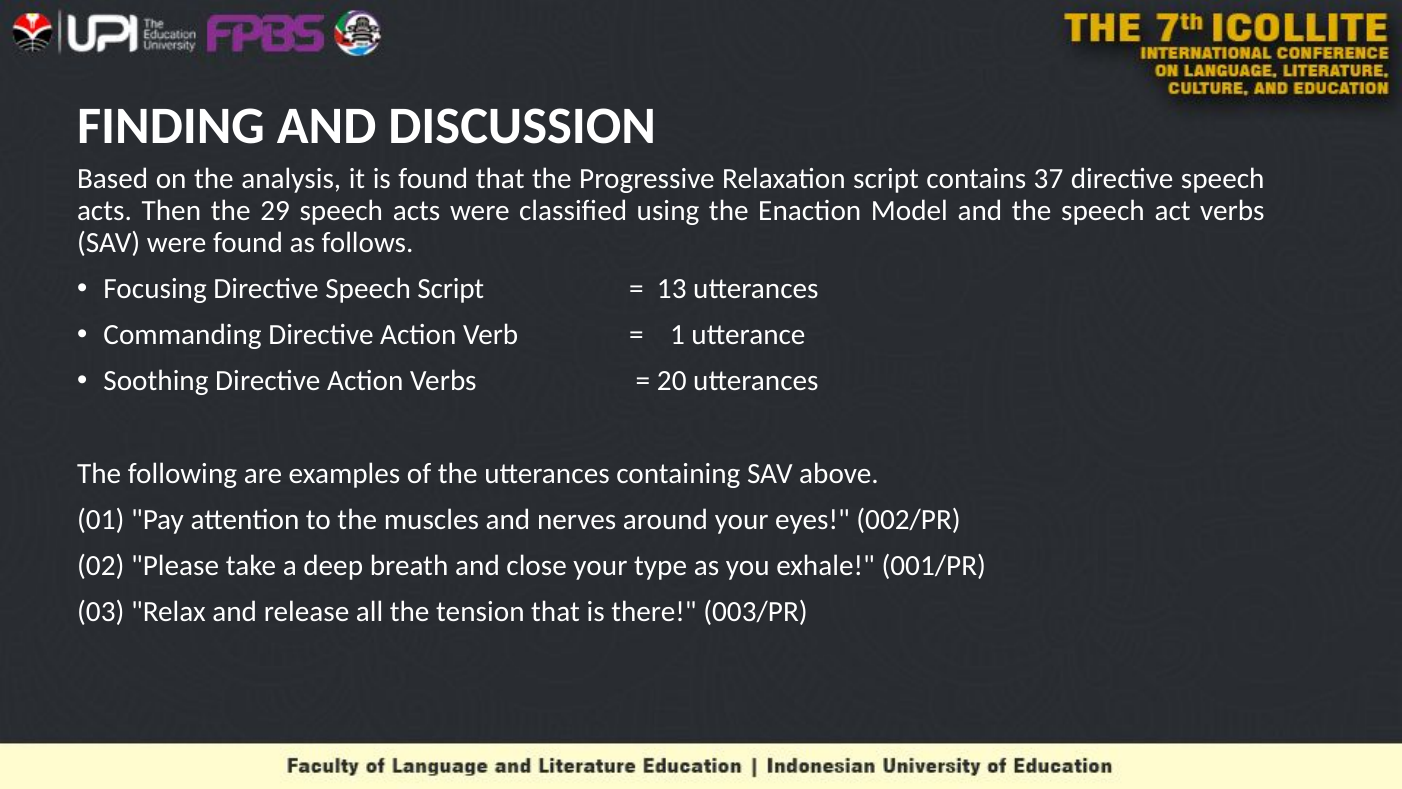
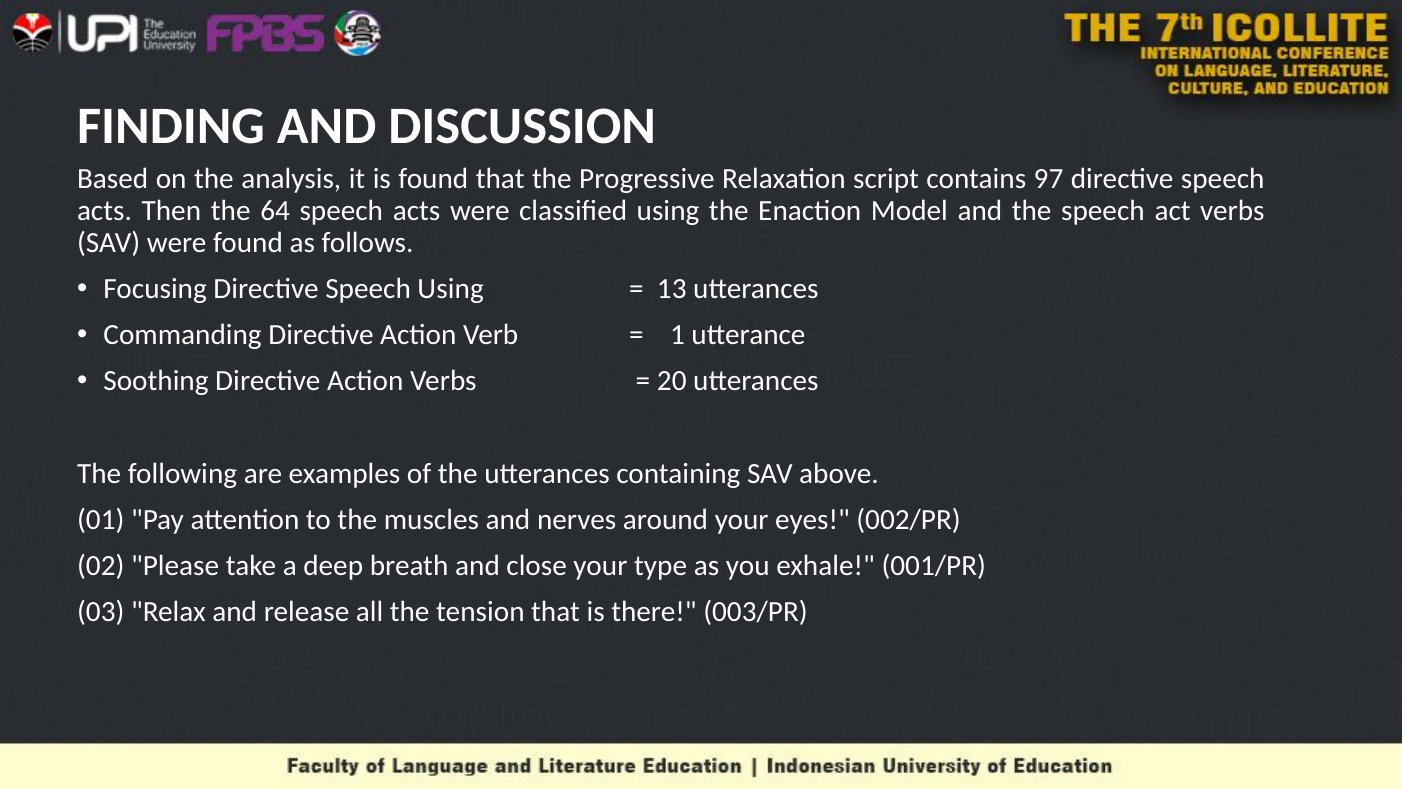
37: 37 -> 97
29: 29 -> 64
Speech Script: Script -> Using
